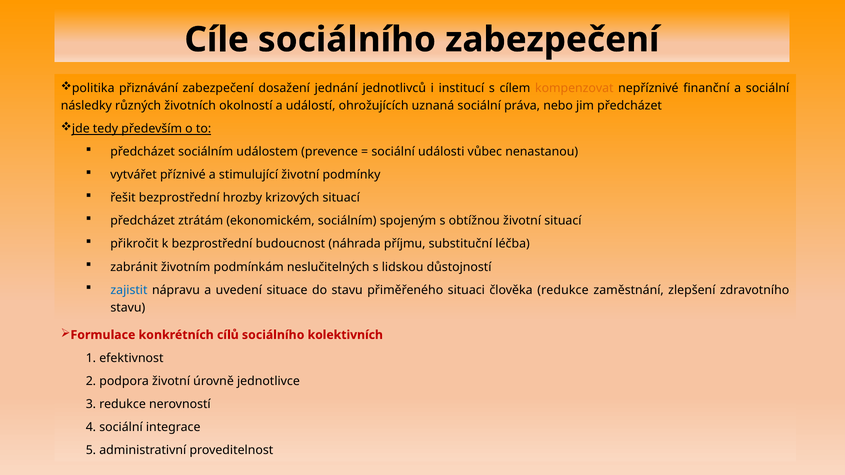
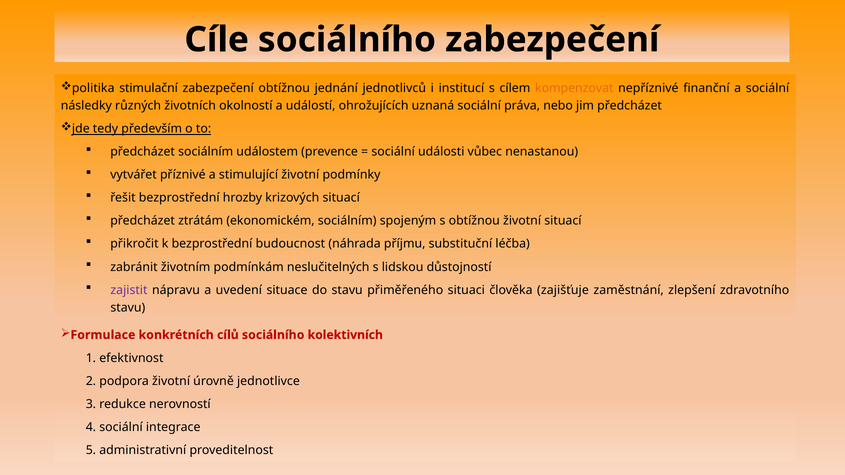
přiznávání: přiznávání -> stimulační
zabezpečení dosažení: dosažení -> obtížnou
zajistit colour: blue -> purple
člověka redukce: redukce -> zajišťuje
